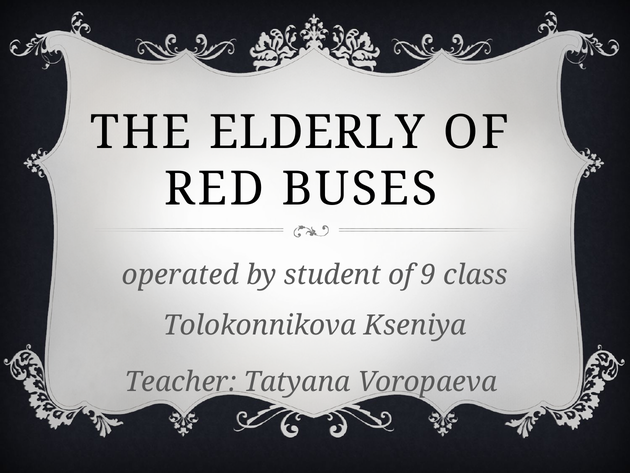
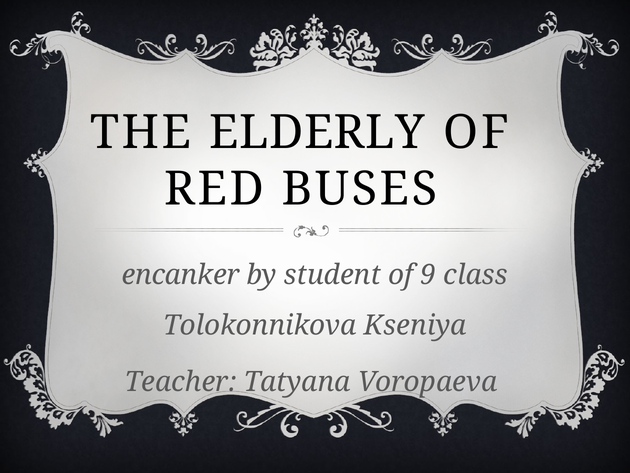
operated: operated -> encanker
